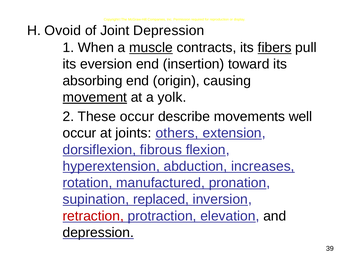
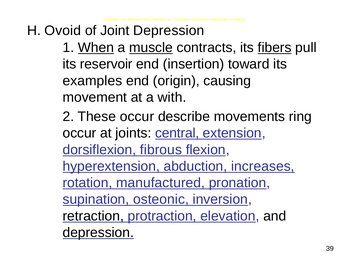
When underline: none -> present
eversion: eversion -> reservoir
absorbing: absorbing -> examples
movement underline: present -> none
yolk: yolk -> with
well: well -> ring
others: others -> central
replaced: replaced -> osteonic
retraction colour: red -> black
